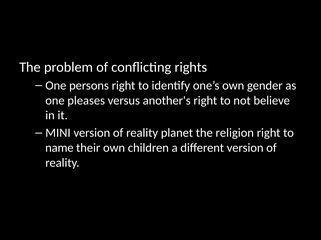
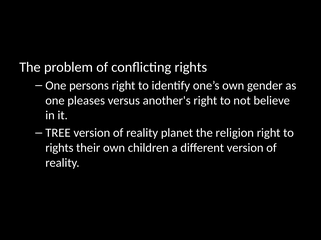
MINI: MINI -> TREE
name at (59, 148): name -> rights
